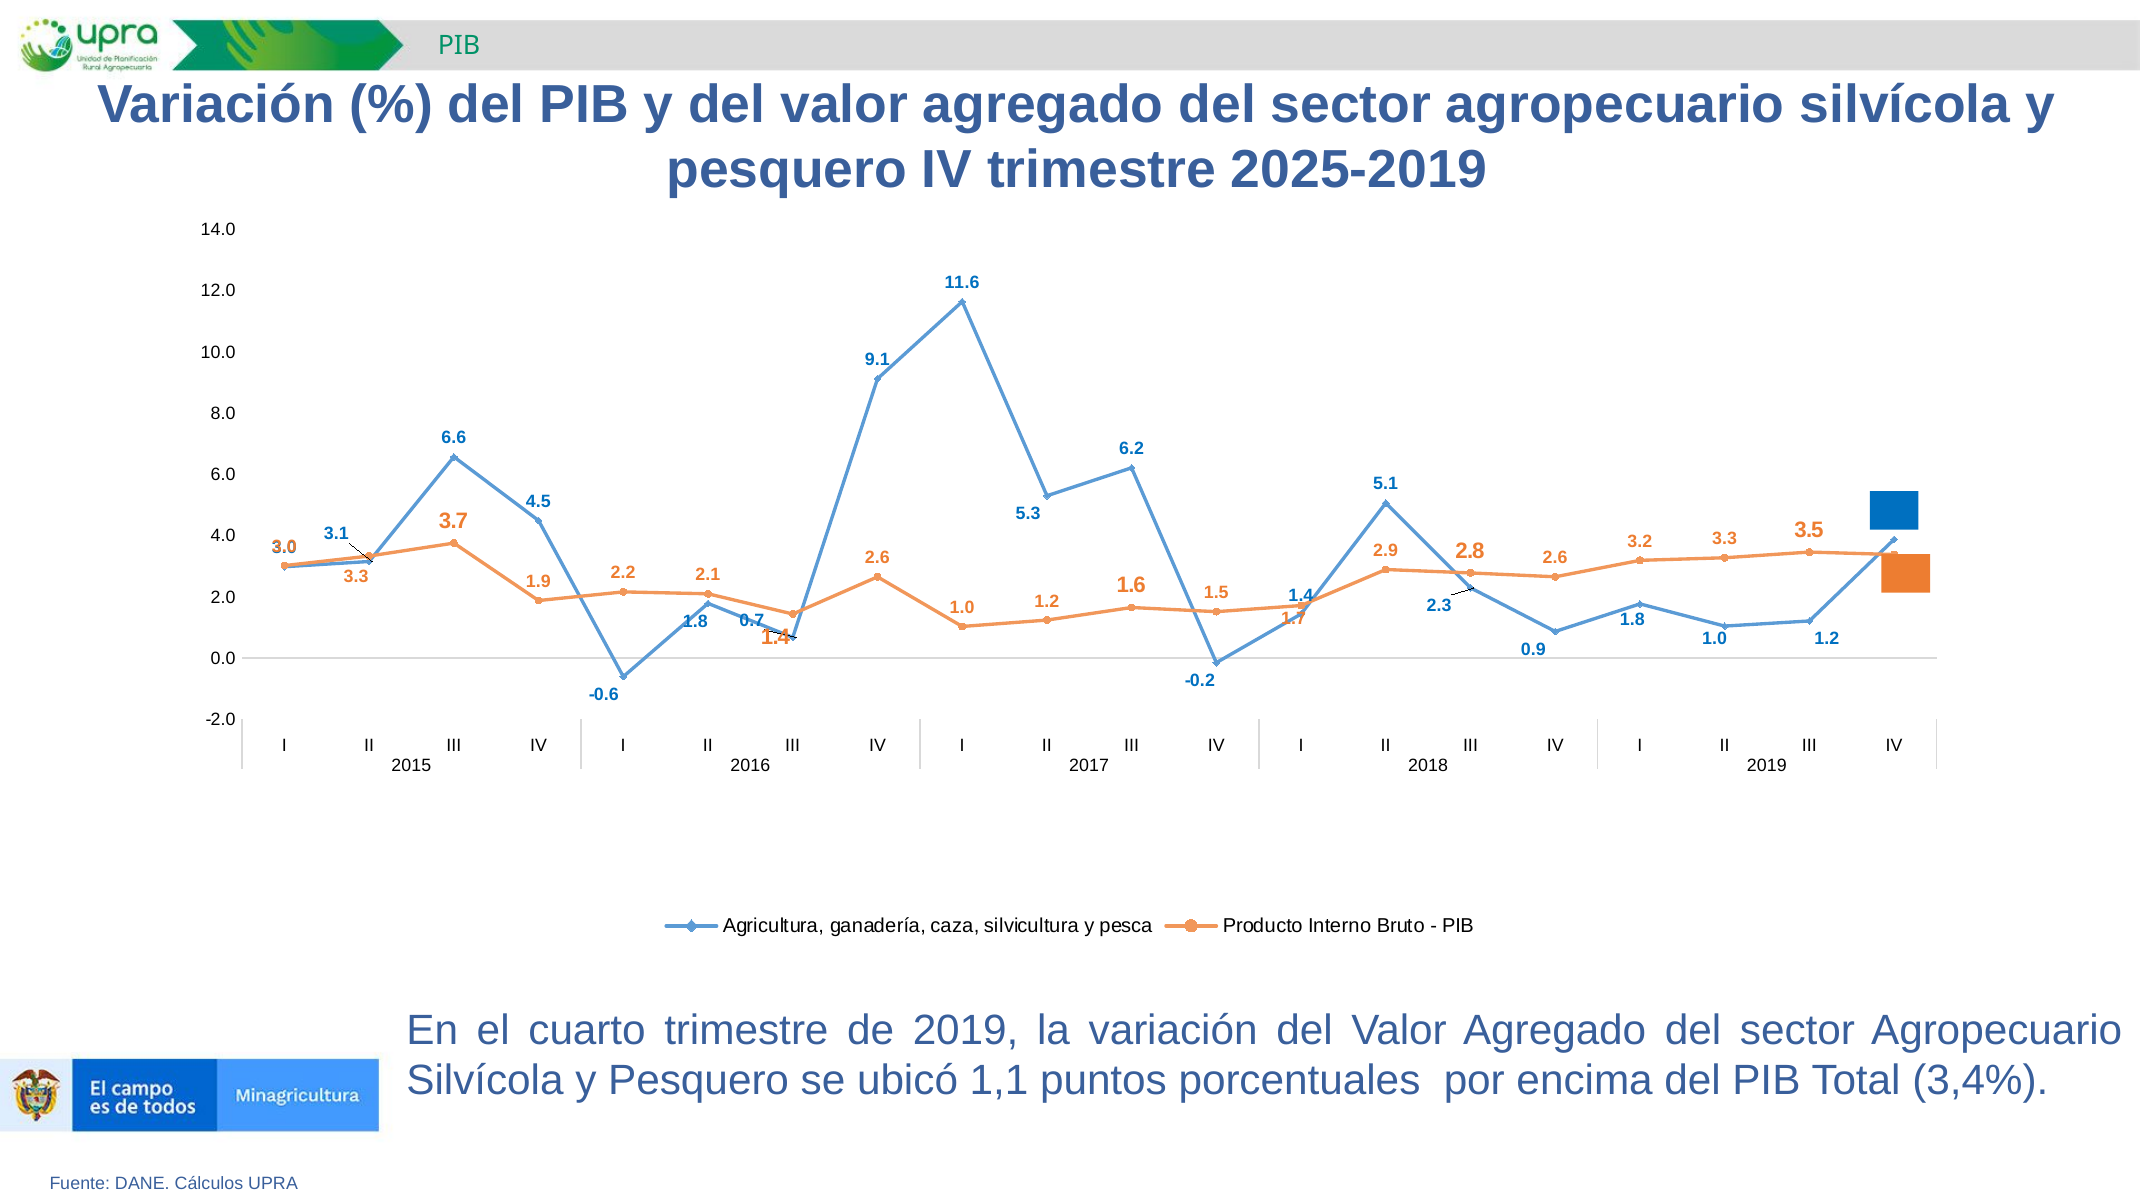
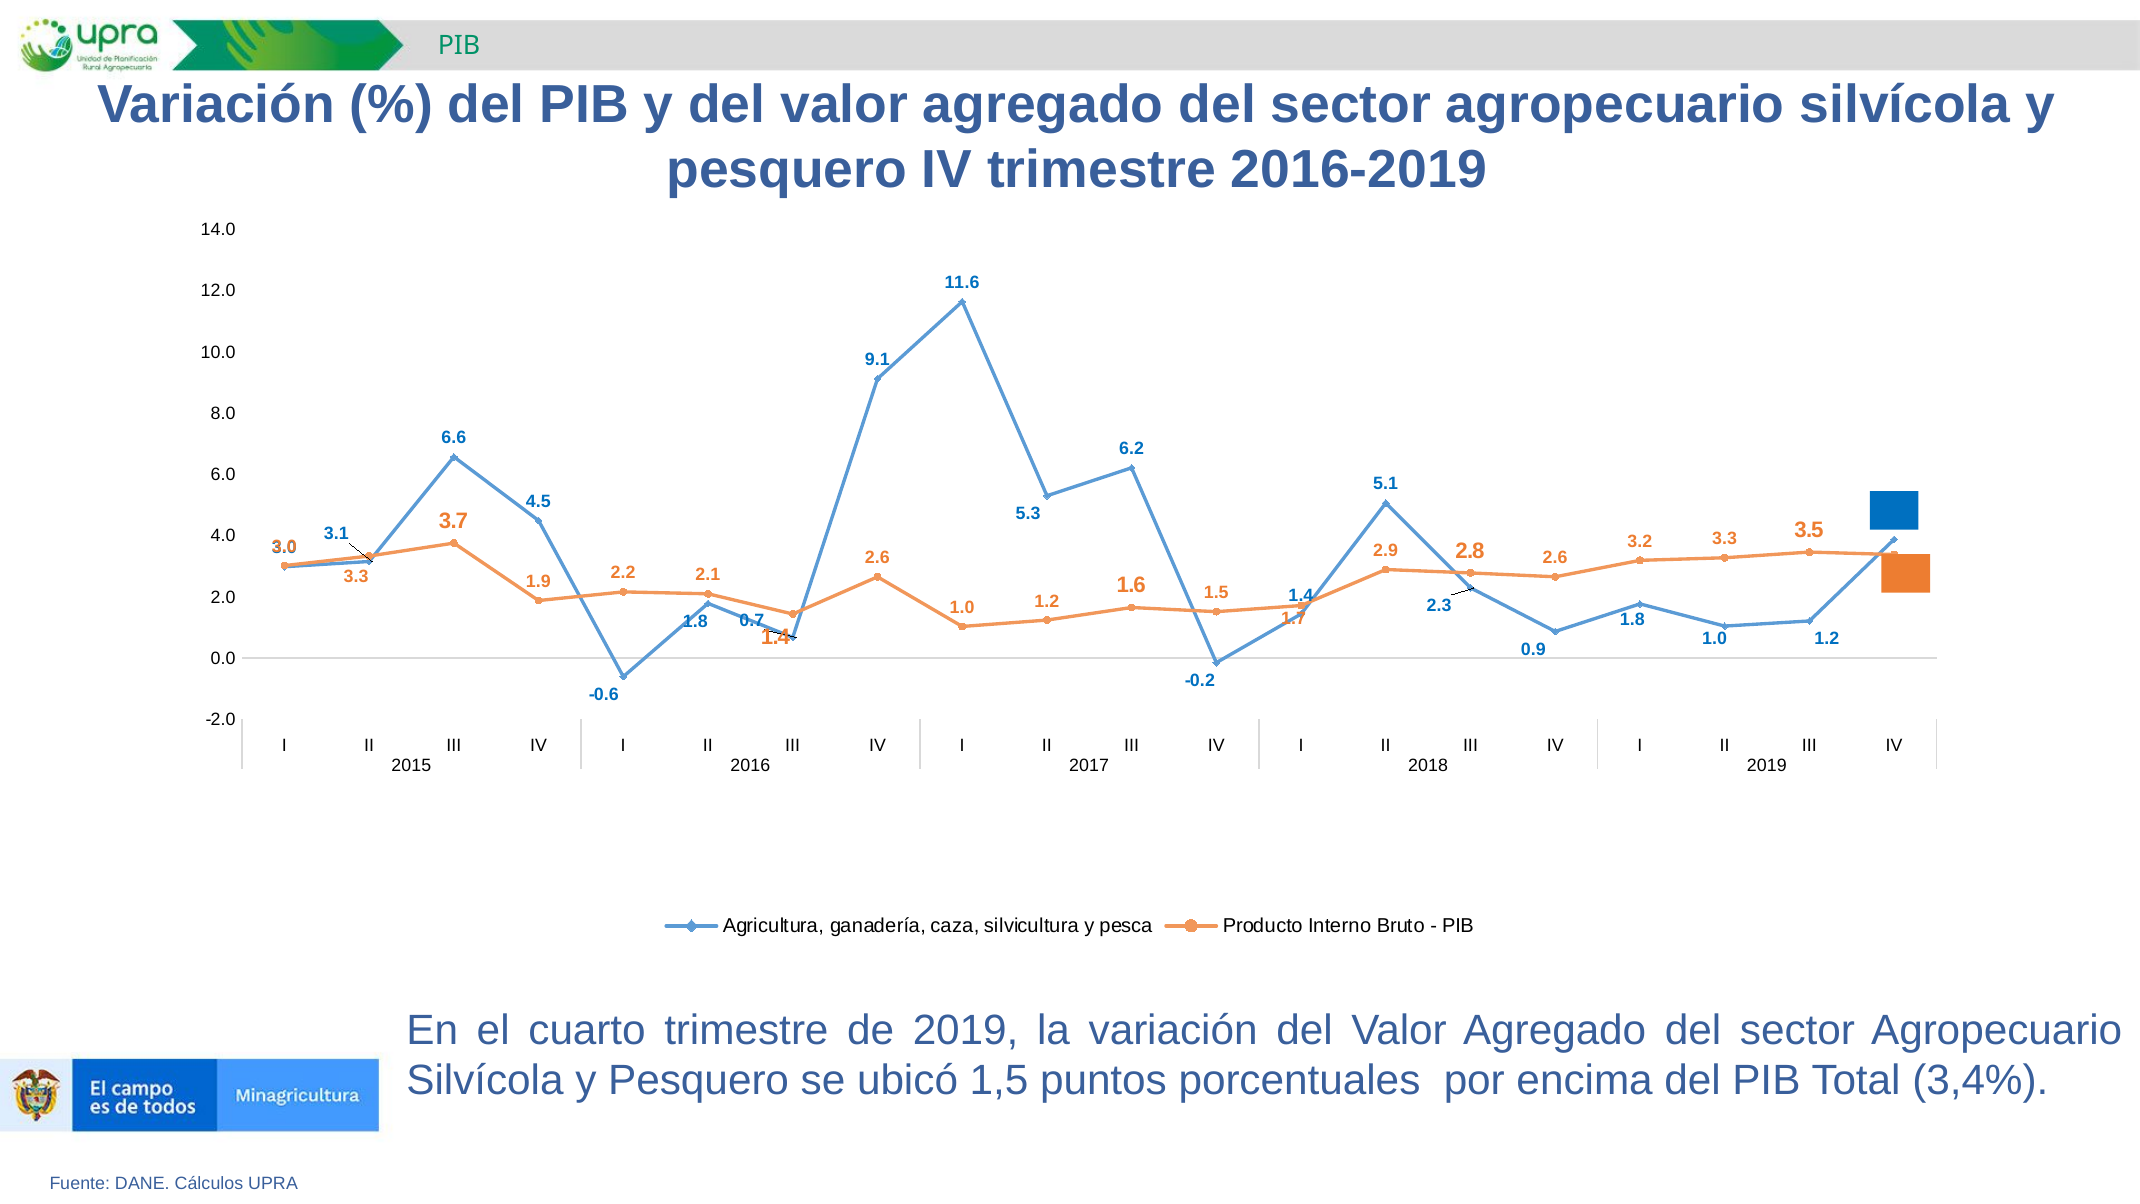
2025-2019: 2025-2019 -> 2016-2019
1,1: 1,1 -> 1,5
